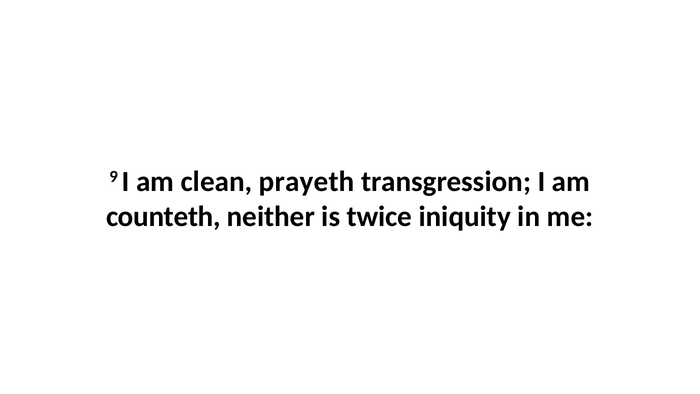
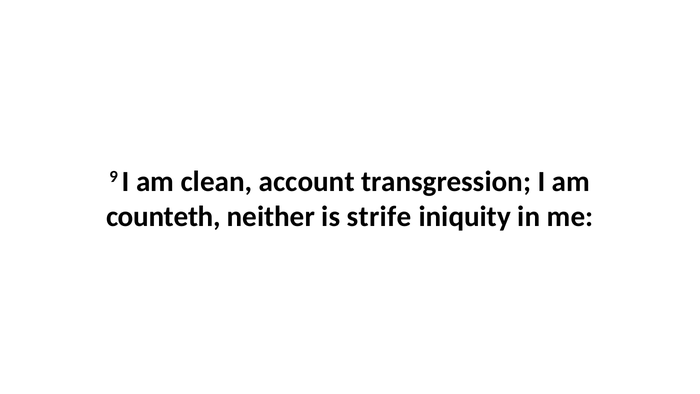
prayeth: prayeth -> account
twice: twice -> strife
